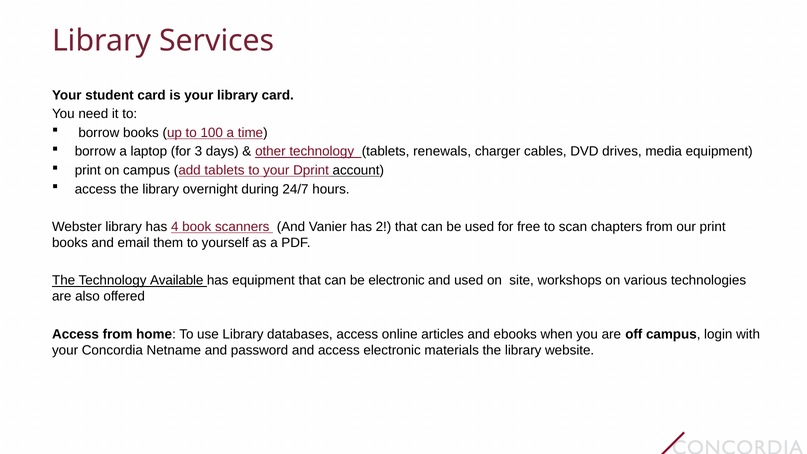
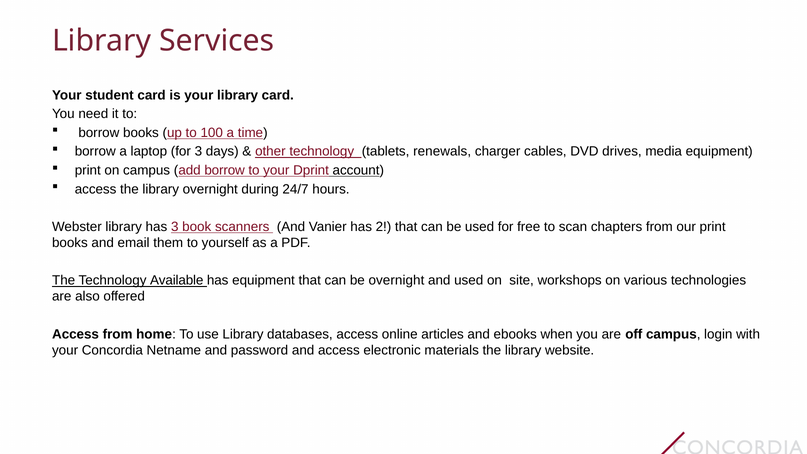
add tablets: tablets -> borrow
has 4: 4 -> 3
be electronic: electronic -> overnight
